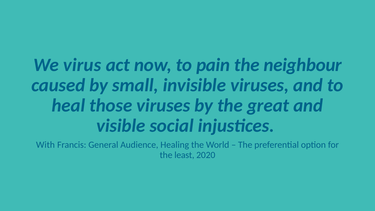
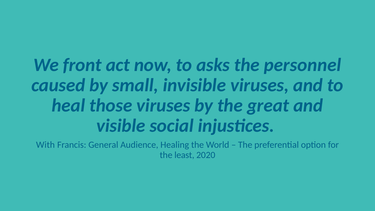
virus: virus -> front
pain: pain -> asks
neighbour: neighbour -> personnel
